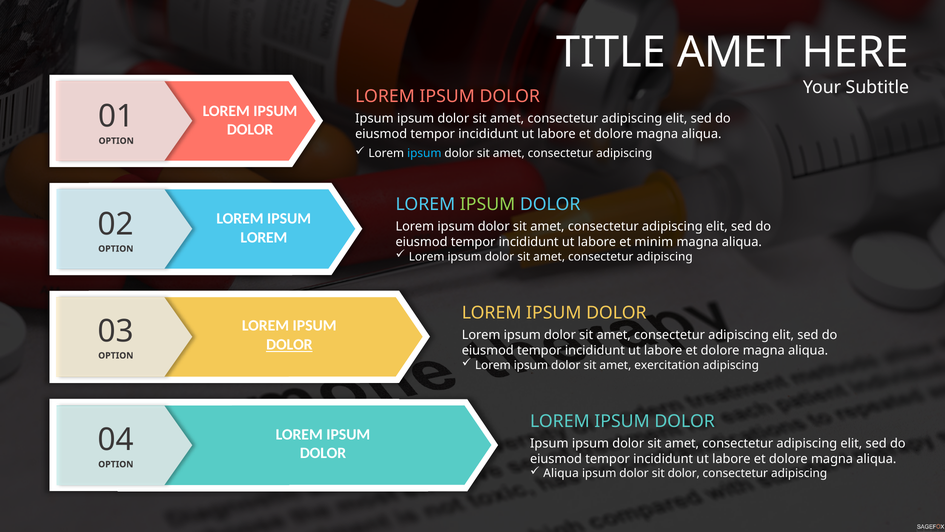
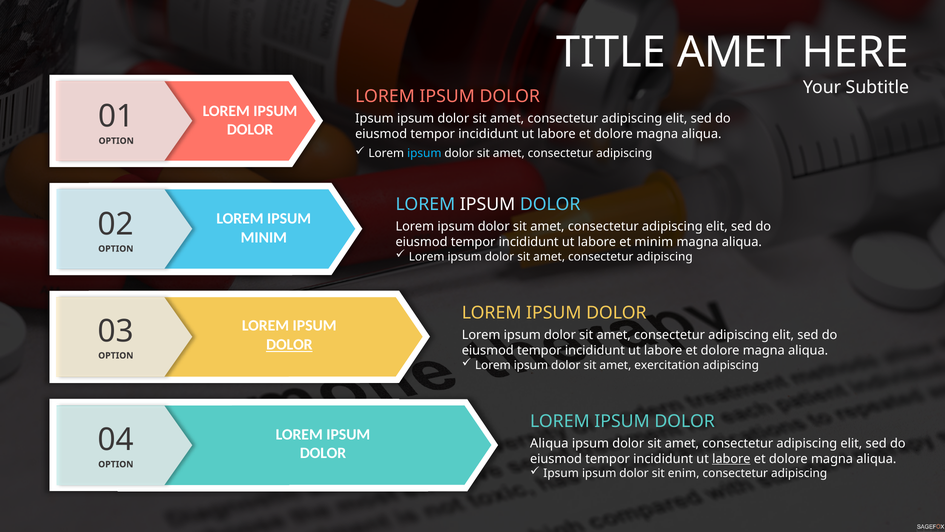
IPSUM at (488, 204) colour: light green -> white
LOREM at (264, 237): LOREM -> MINIM
Ipsum at (549, 443): Ipsum -> Aliqua
labore at (731, 458) underline: none -> present
Aliqua at (561, 473): Aliqua -> Ipsum
sit dolor: dolor -> enim
